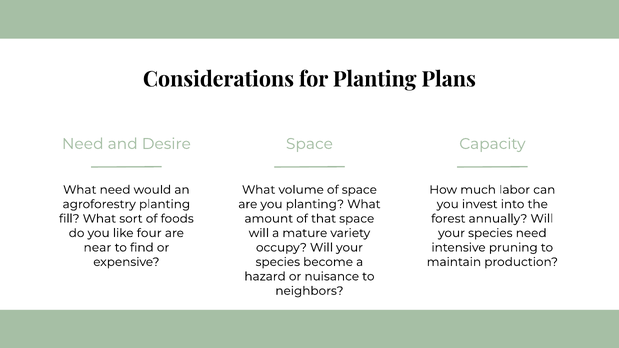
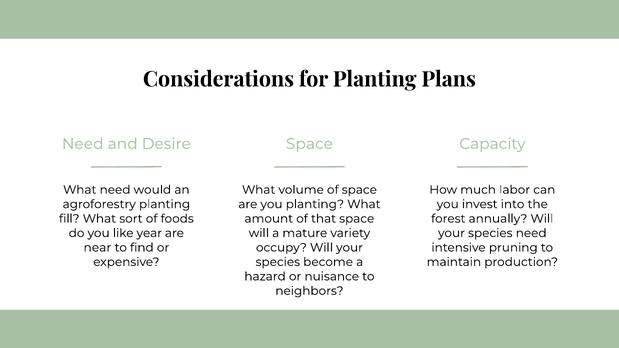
four: four -> year
